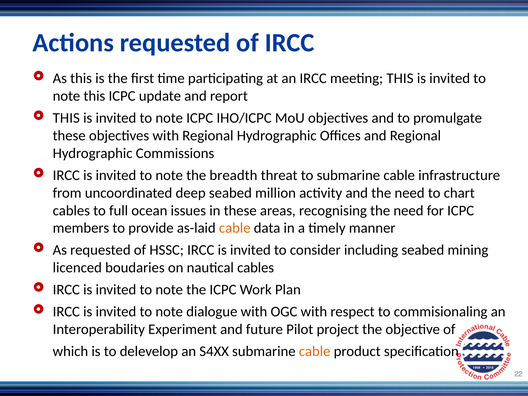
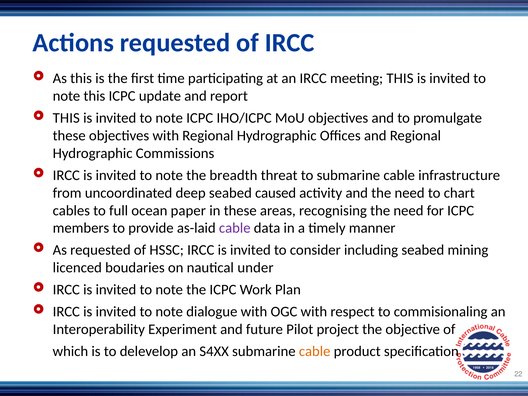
million: million -> caused
issues: issues -> paper
cable at (235, 228) colour: orange -> purple
nautical cables: cables -> under
